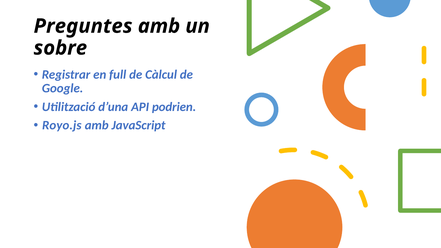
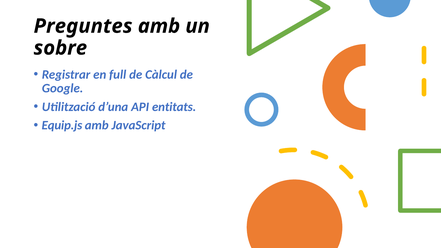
podrien: podrien -> entitats
Royo.js: Royo.js -> Equip.js
